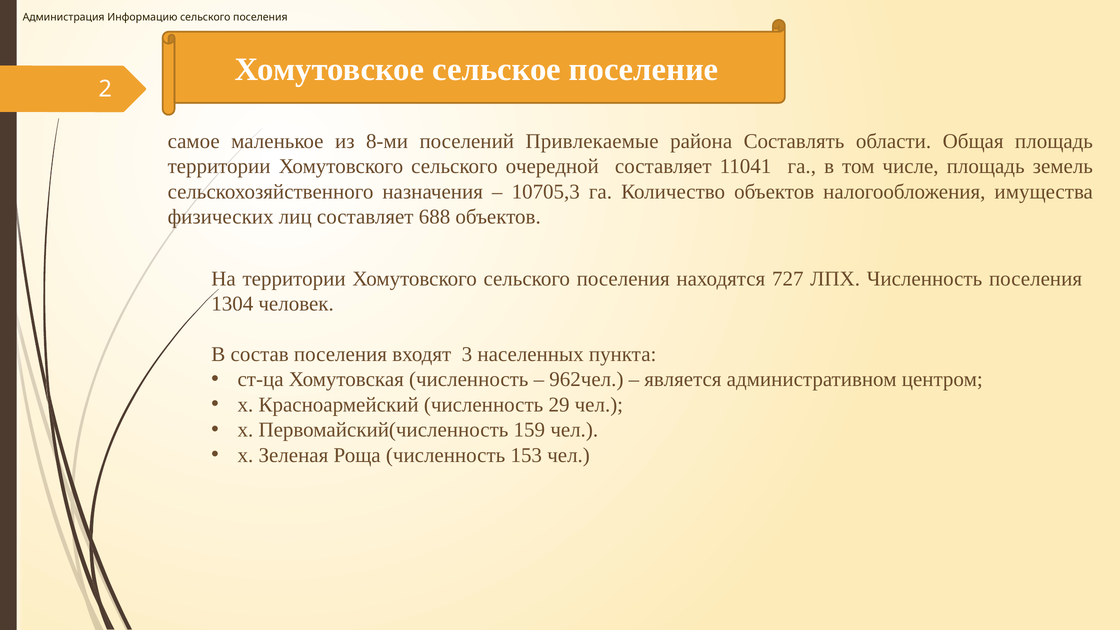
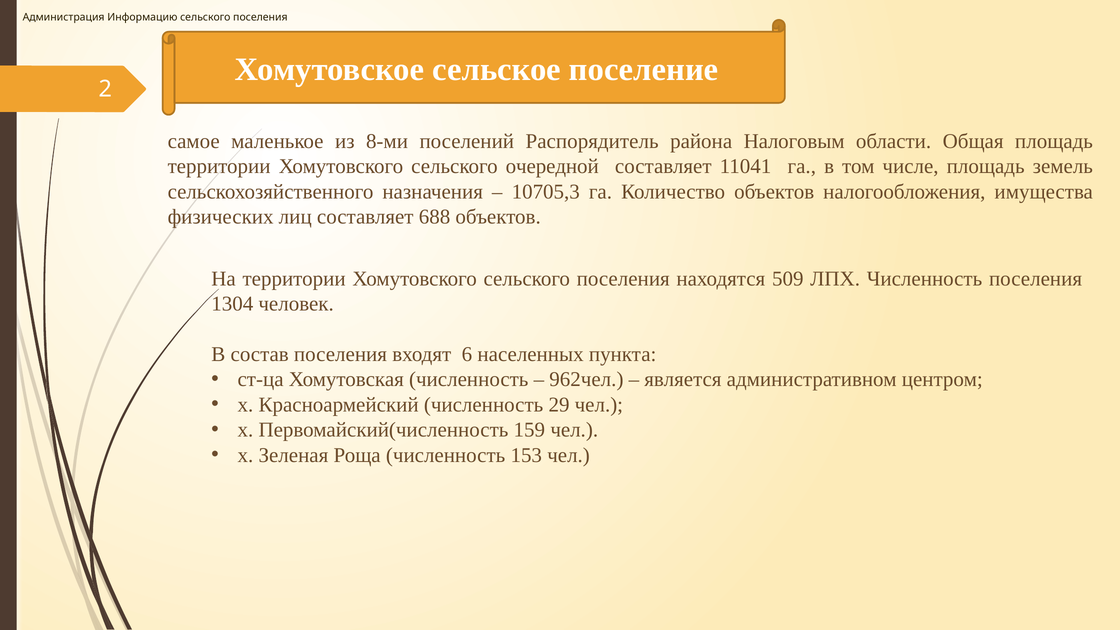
Привлекаемые: Привлекаемые -> Распорядитель
Составлять: Составлять -> Налоговым
727: 727 -> 509
3: 3 -> 6
